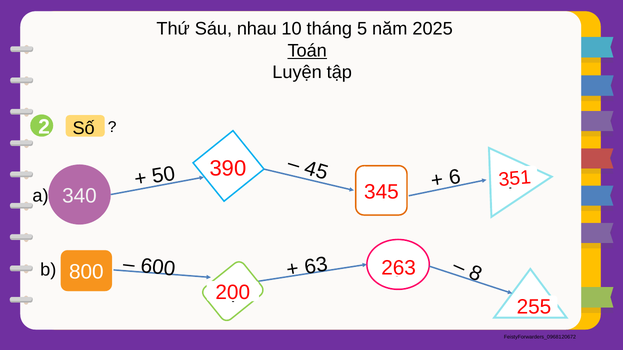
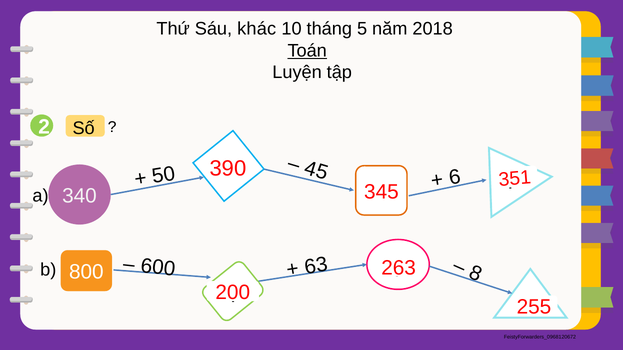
nhau: nhau -> khác
2025: 2025 -> 2018
